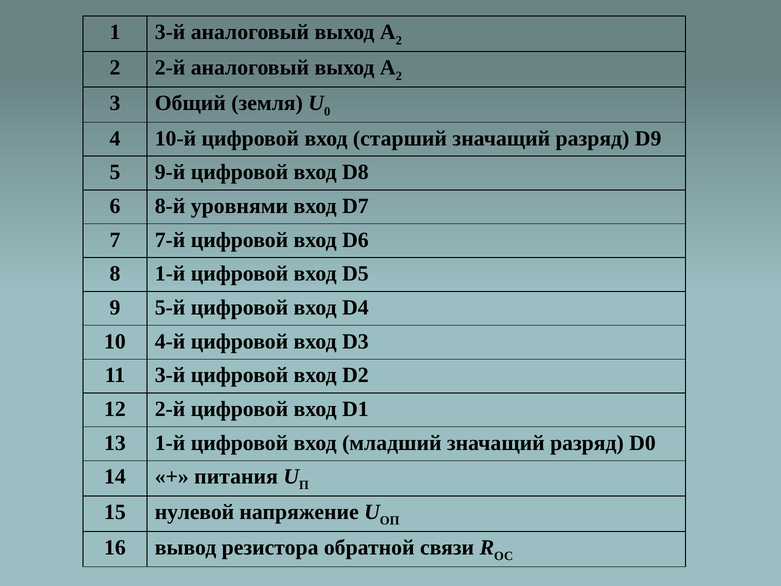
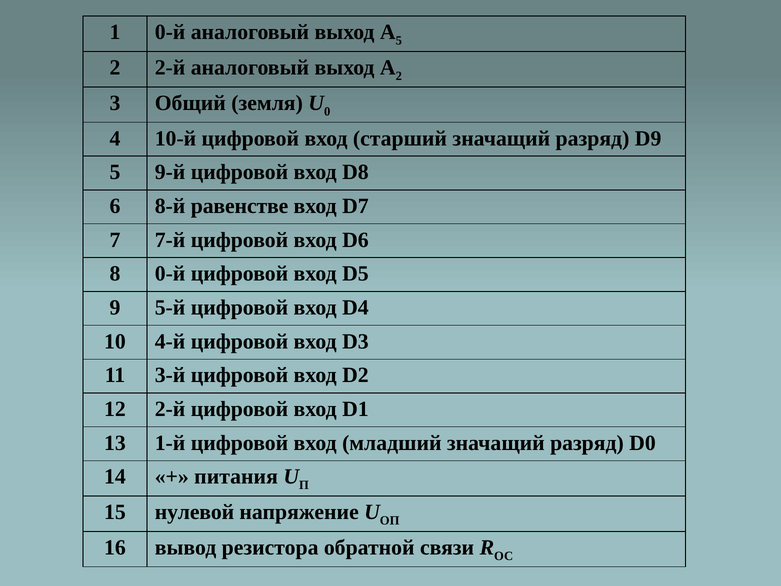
1 3-й: 3-й -> 0-й
2 at (399, 41): 2 -> 5
уровнями: уровнями -> равенстве
8 1-й: 1-й -> 0-й
